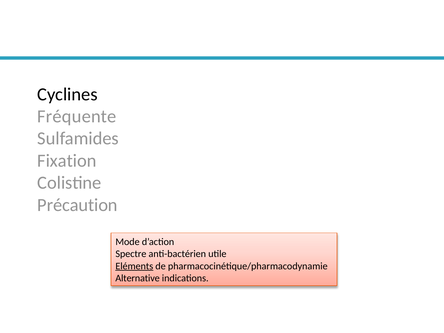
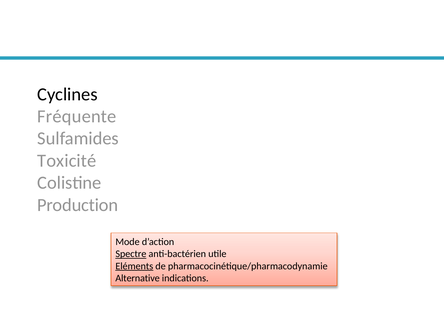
Fixation: Fixation -> Toxicité
Précaution: Précaution -> Production
Spectre underline: none -> present
